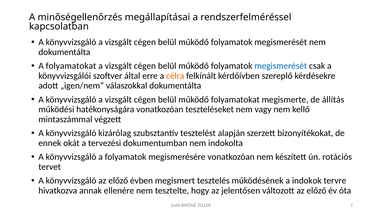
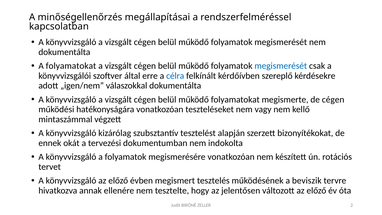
célra colour: orange -> blue
de állítás: állítás -> cégen
indokok: indokok -> beviszik
